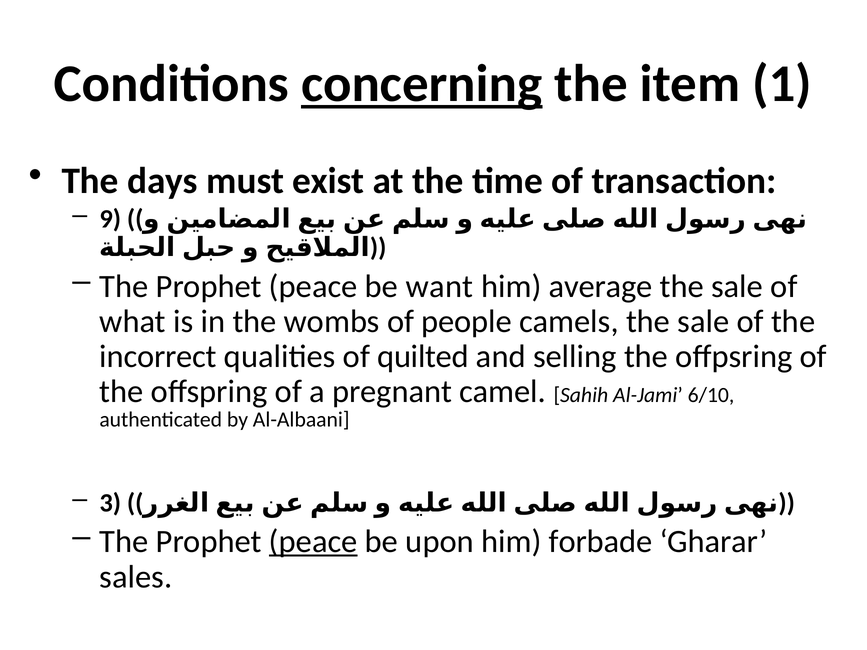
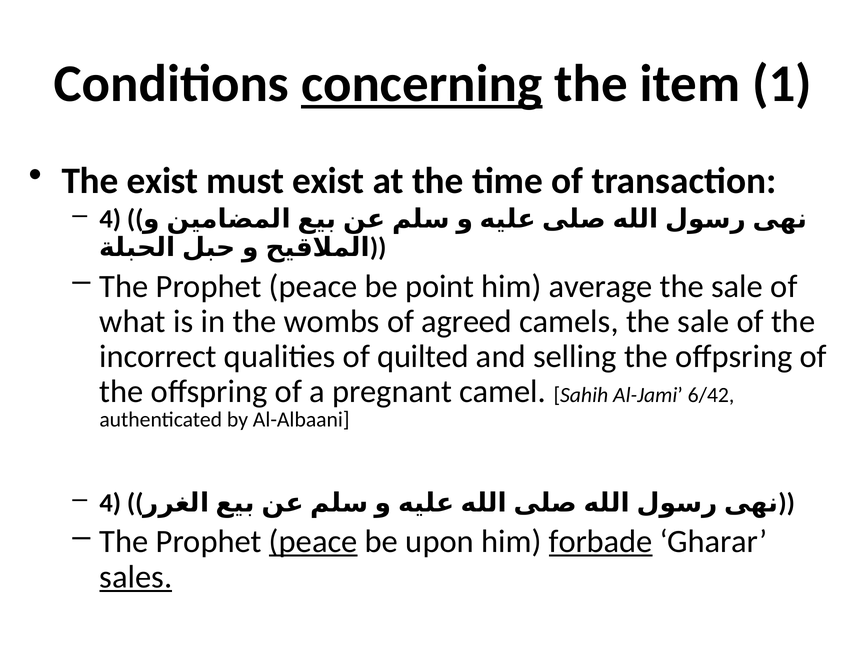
The days: days -> exist
9 at (110, 219): 9 -> 4
want: want -> point
people: people -> agreed
6/10: 6/10 -> 6/42
3 at (110, 503): 3 -> 4
forbade underline: none -> present
sales underline: none -> present
